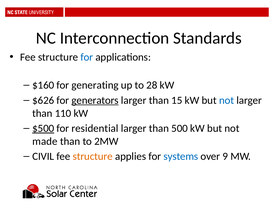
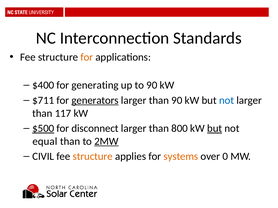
for at (87, 57) colour: blue -> orange
$160: $160 -> $400
to 28: 28 -> 90
$626: $626 -> $711
than 15: 15 -> 90
110: 110 -> 117
residential: residential -> disconnect
500: 500 -> 800
but at (215, 129) underline: none -> present
made: made -> equal
2MW underline: none -> present
systems colour: blue -> orange
9: 9 -> 0
